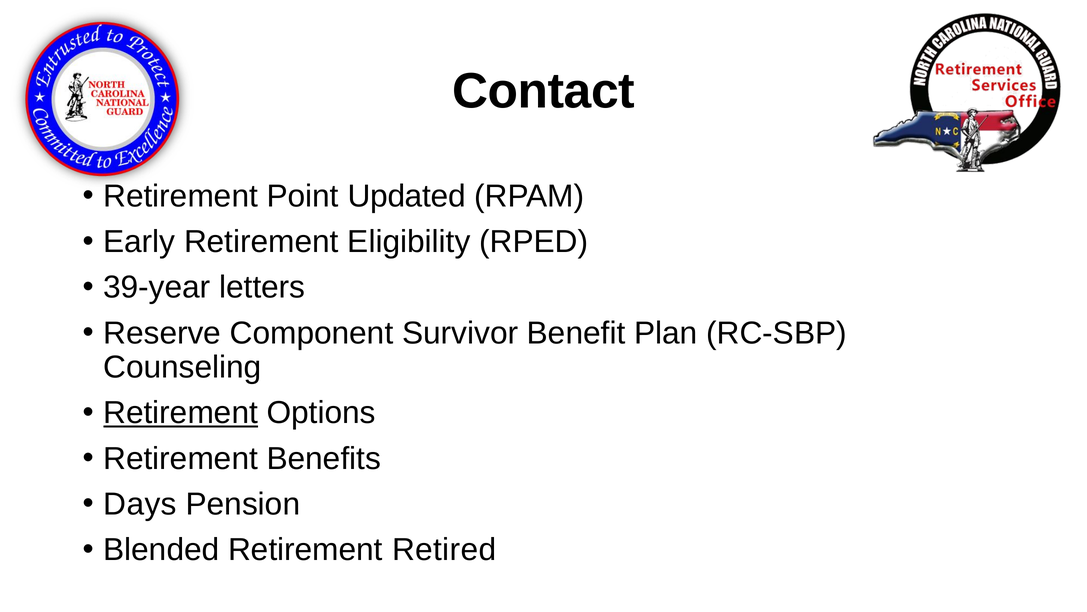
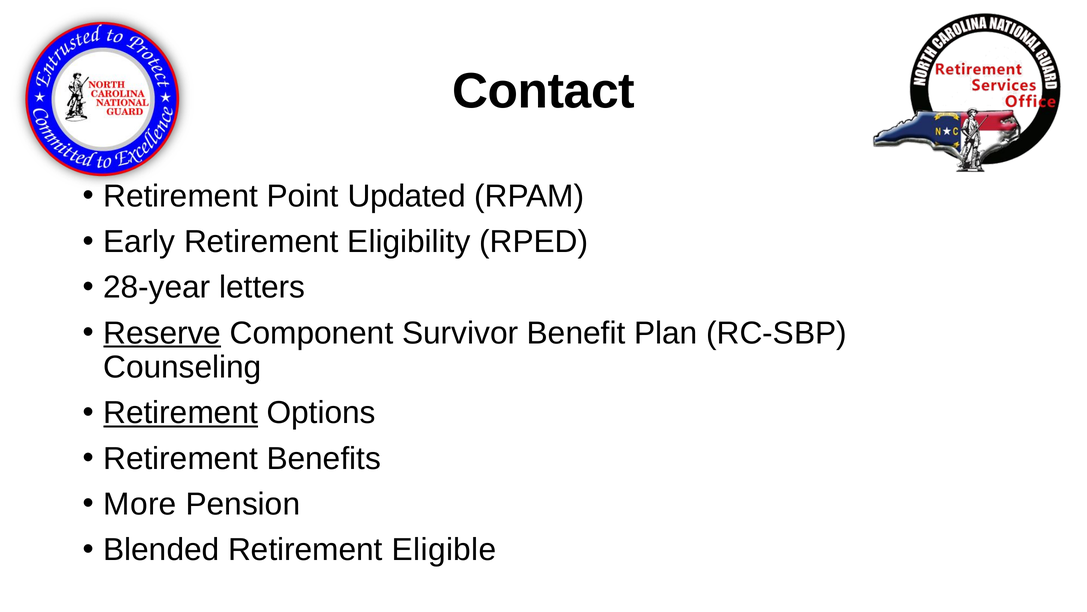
39-year: 39-year -> 28-year
Reserve underline: none -> present
Days: Days -> More
Retired: Retired -> Eligible
